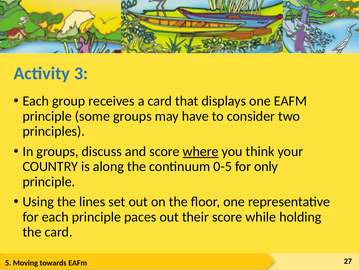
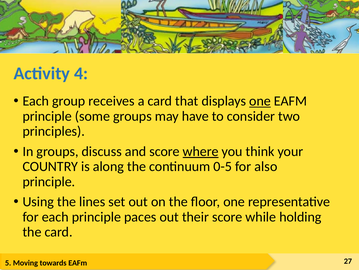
3: 3 -> 4
one at (260, 101) underline: none -> present
only: only -> also
